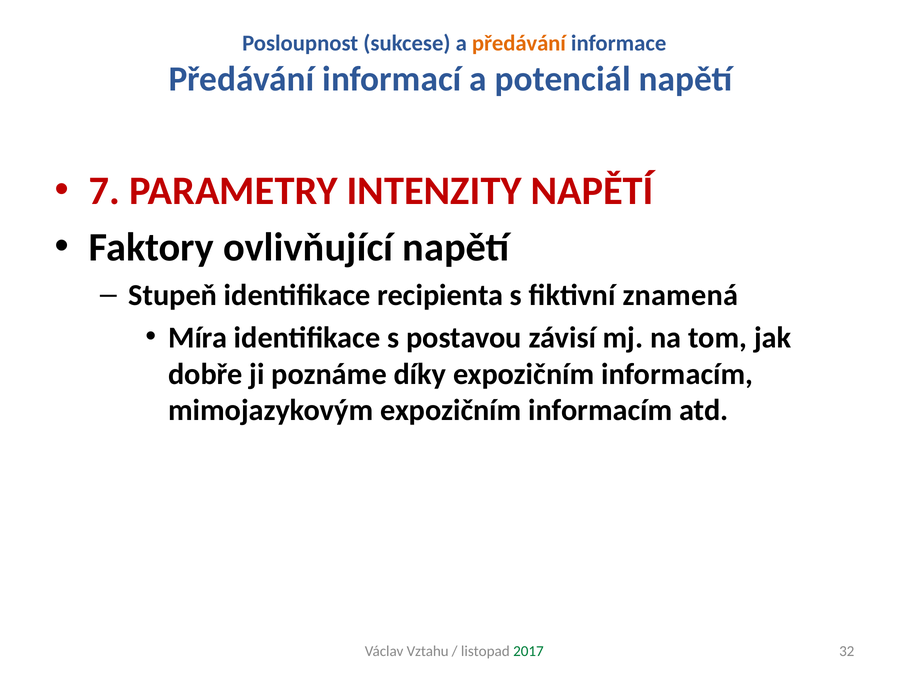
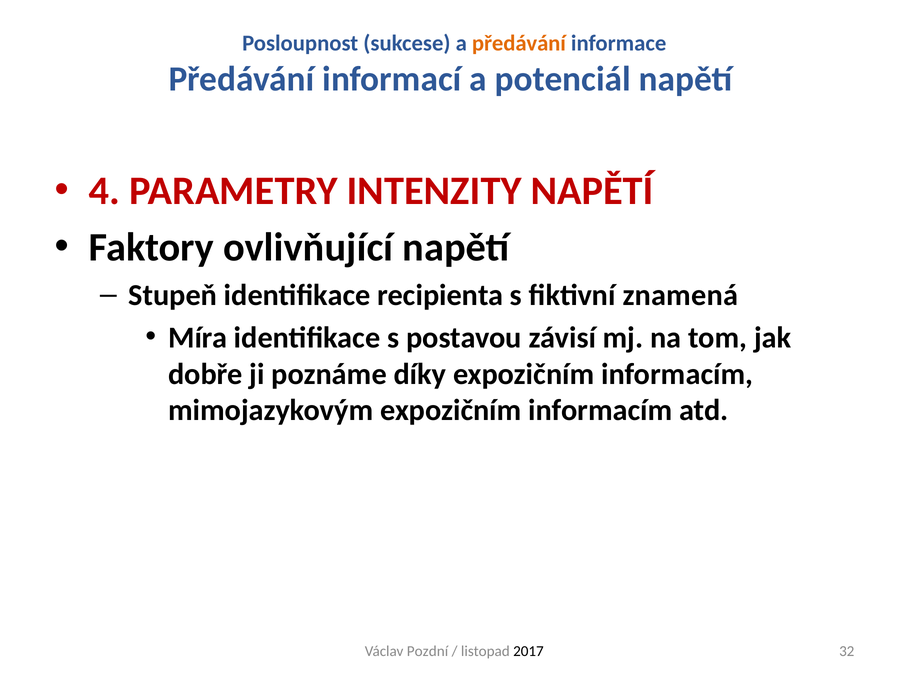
7: 7 -> 4
Vztahu: Vztahu -> Pozdní
2017 colour: green -> black
